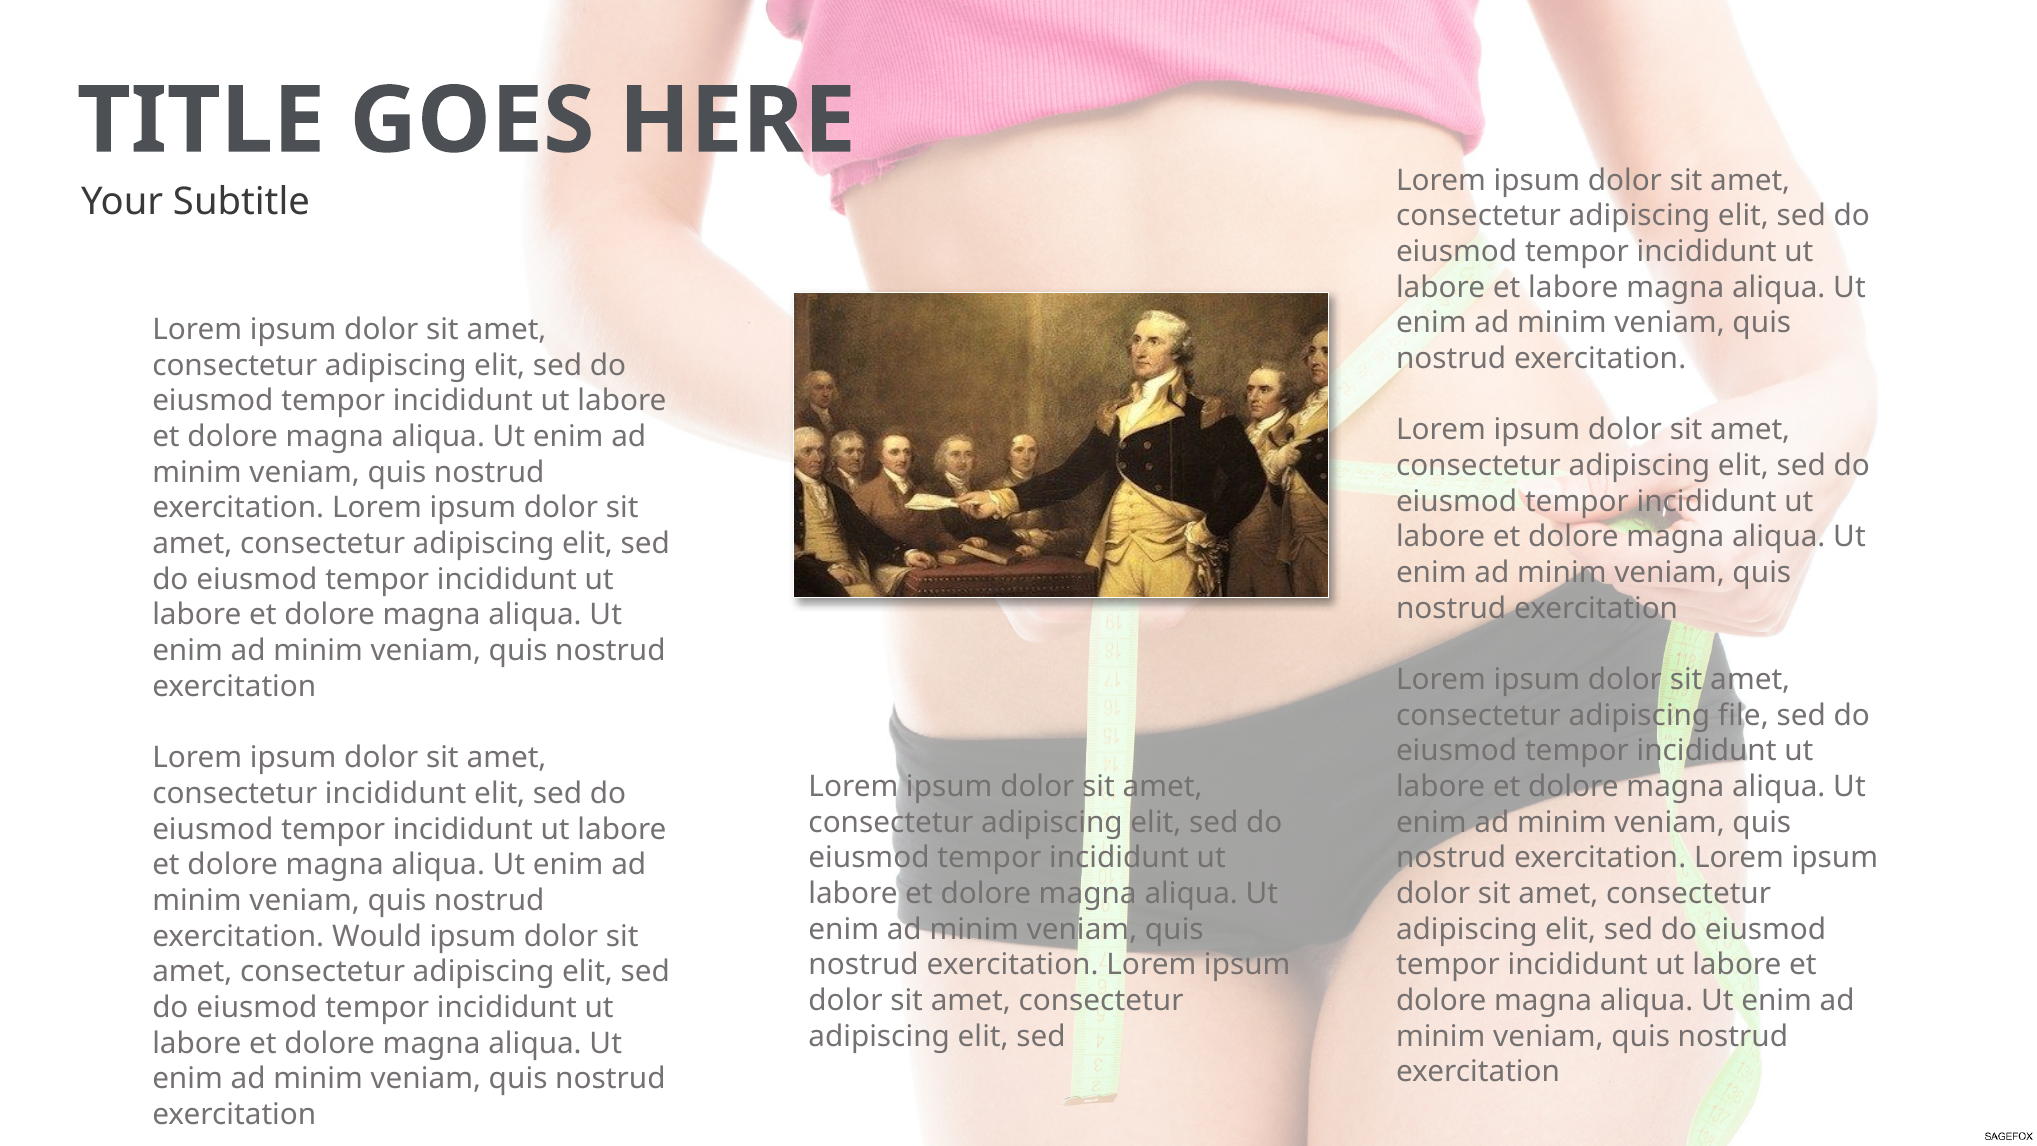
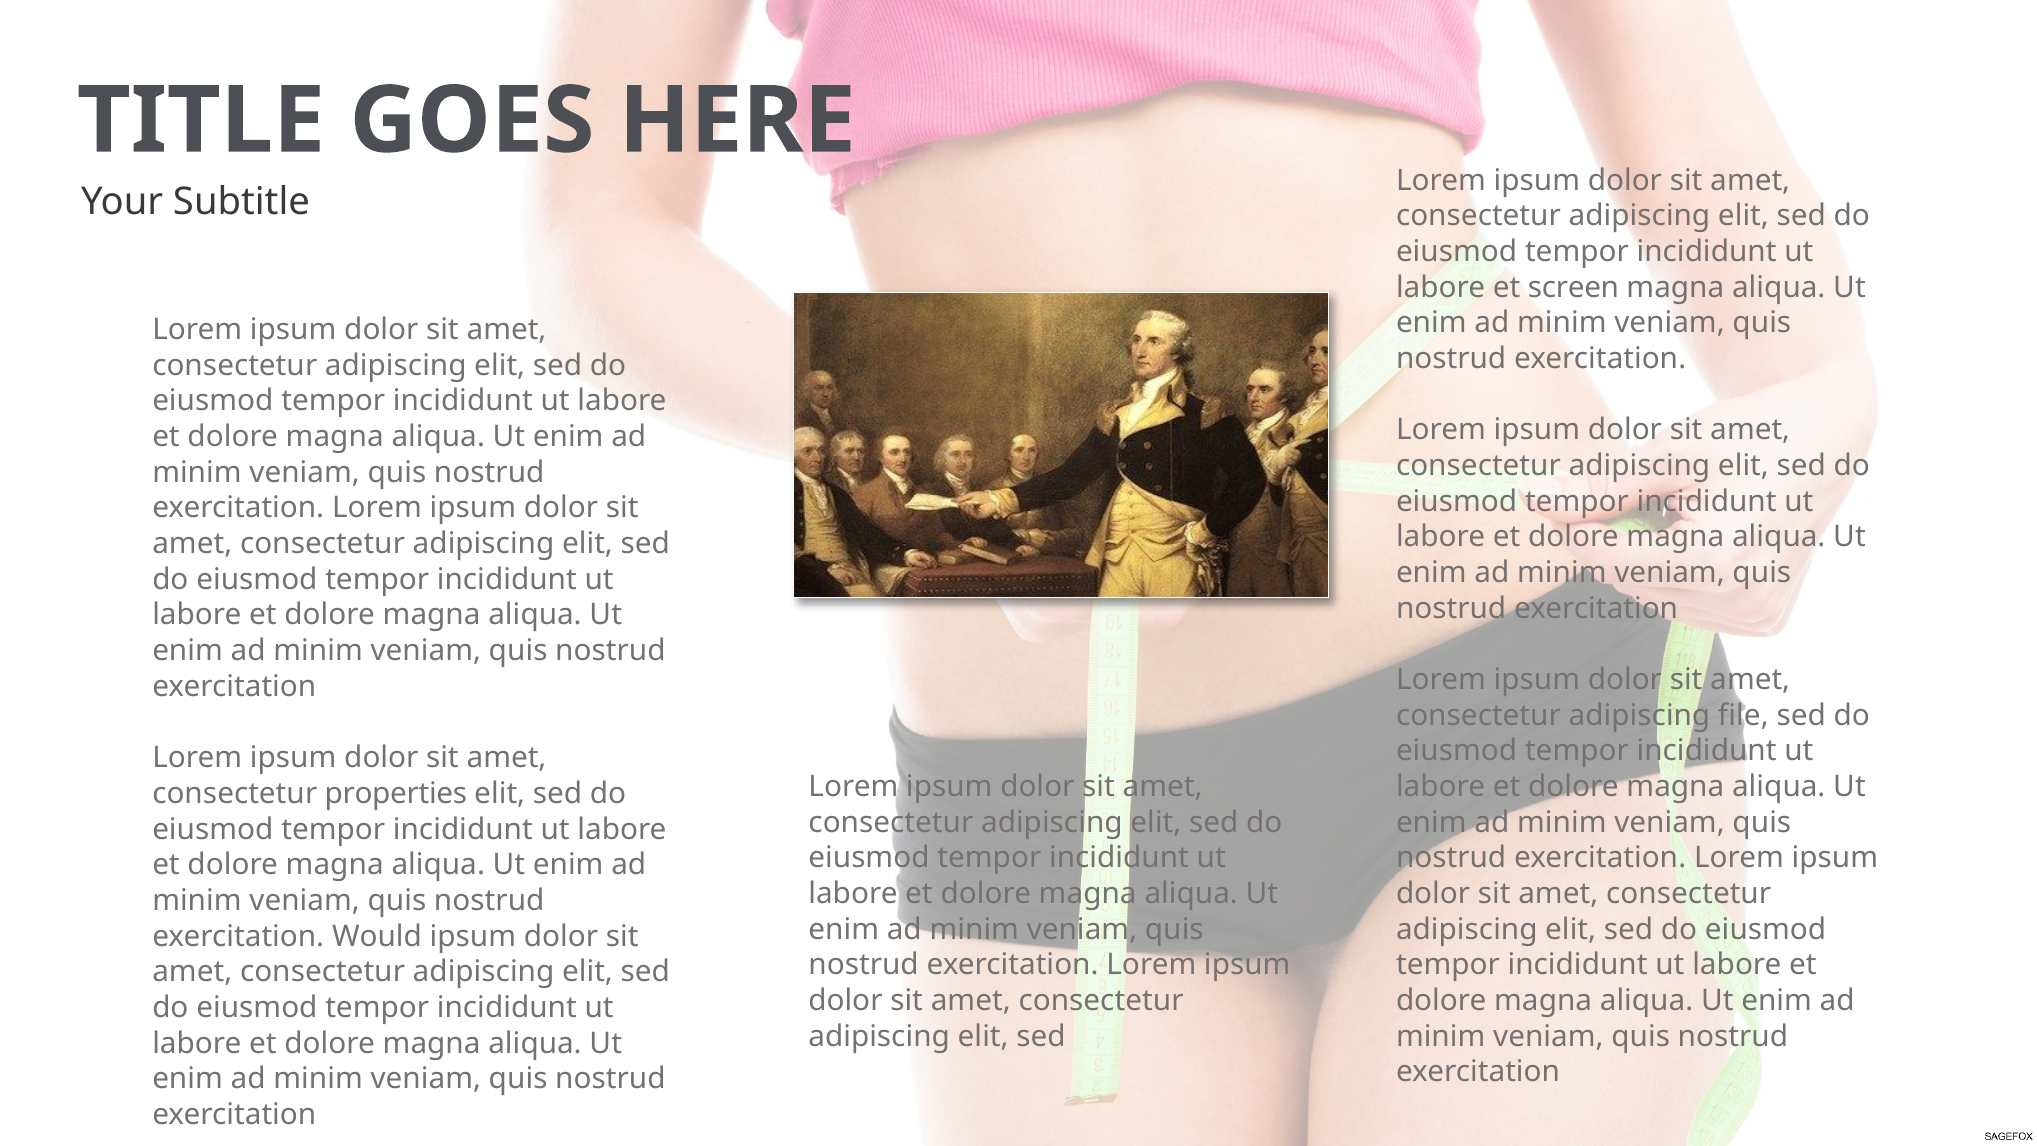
et labore: labore -> screen
consectetur incididunt: incididunt -> properties
